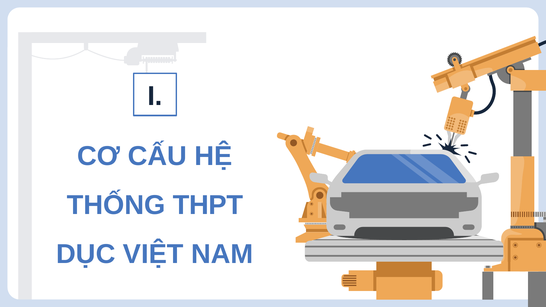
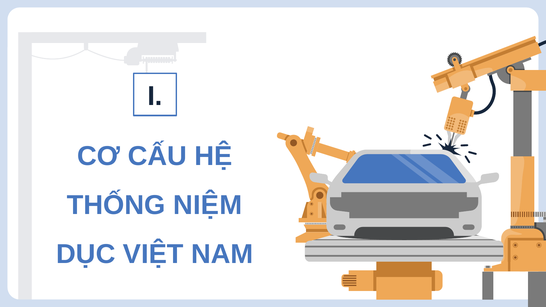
THPT: THPT -> NIỆM
